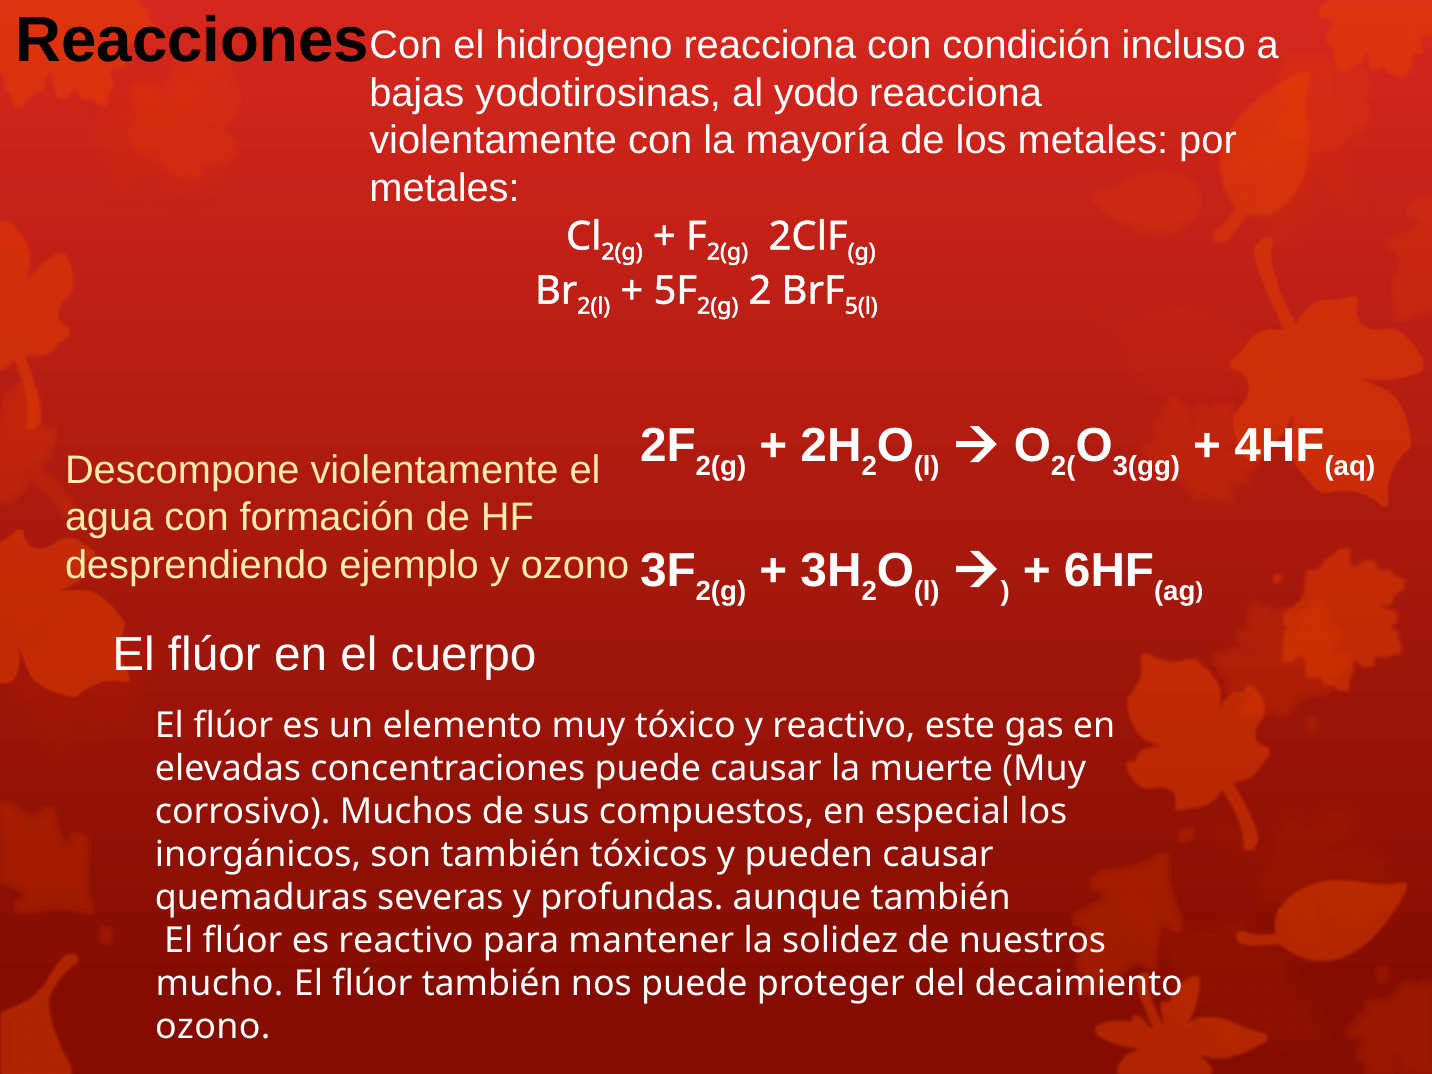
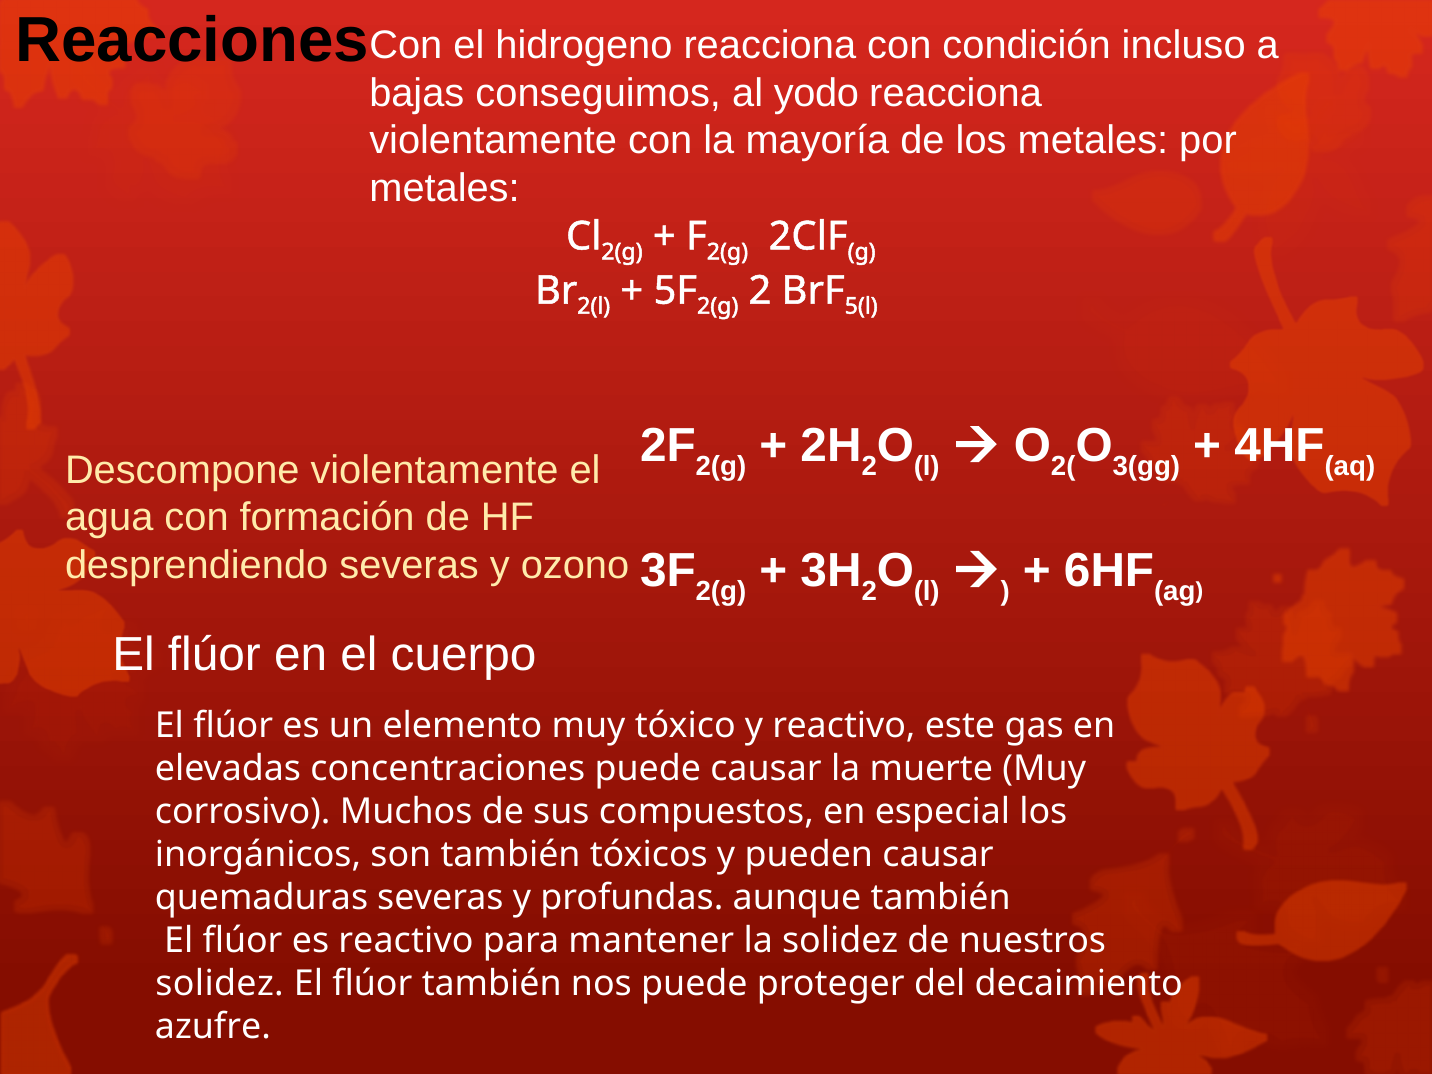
yodotirosinas: yodotirosinas -> conseguimos
desprendiendo ejemplo: ejemplo -> severas
mucho at (220, 984): mucho -> solidez
ozono at (213, 1027): ozono -> azufre
